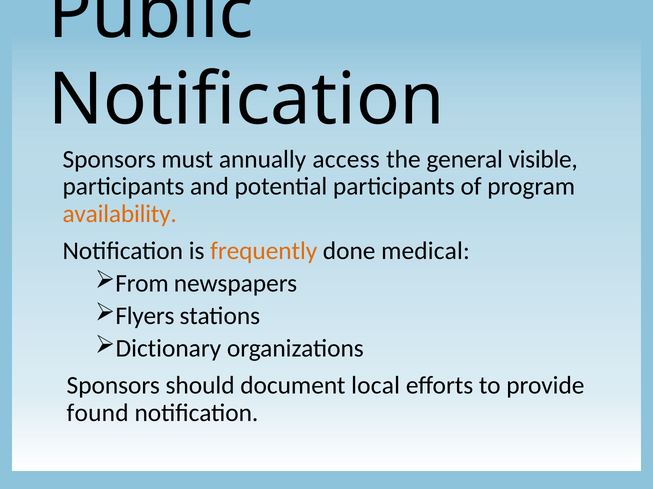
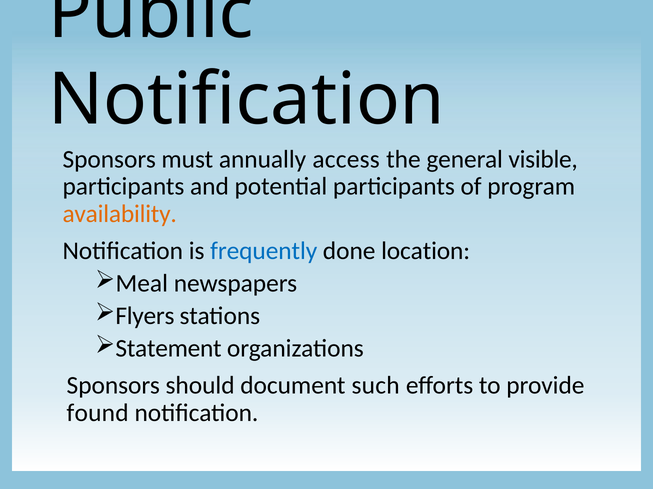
frequently colour: orange -> blue
medical: medical -> location
From: From -> Meal
Dictionary: Dictionary -> Statement
local: local -> such
